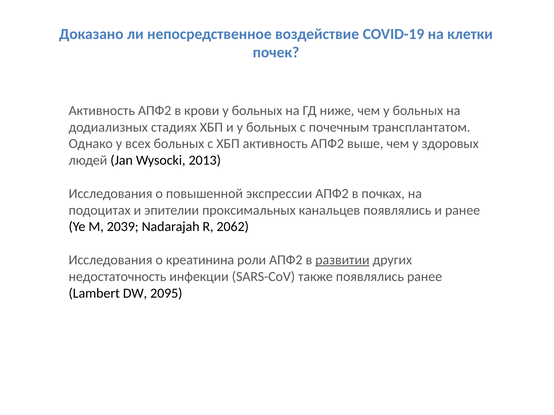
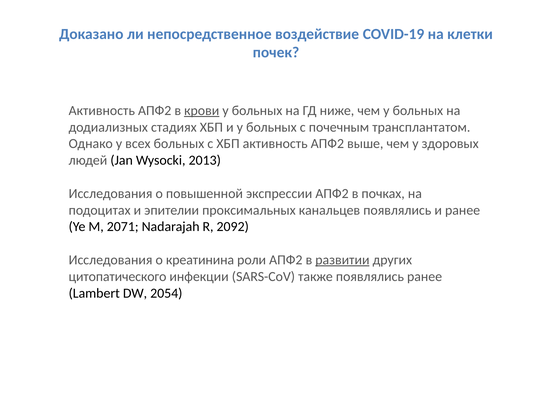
крови underline: none -> present
2039: 2039 -> 2071
2062: 2062 -> 2092
недостаточность: недостаточность -> цитопатического
2095: 2095 -> 2054
